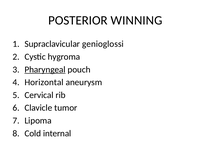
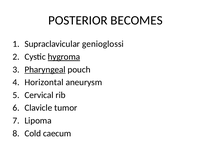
WINNING: WINNING -> BECOMES
hygroma underline: none -> present
internal: internal -> caecum
